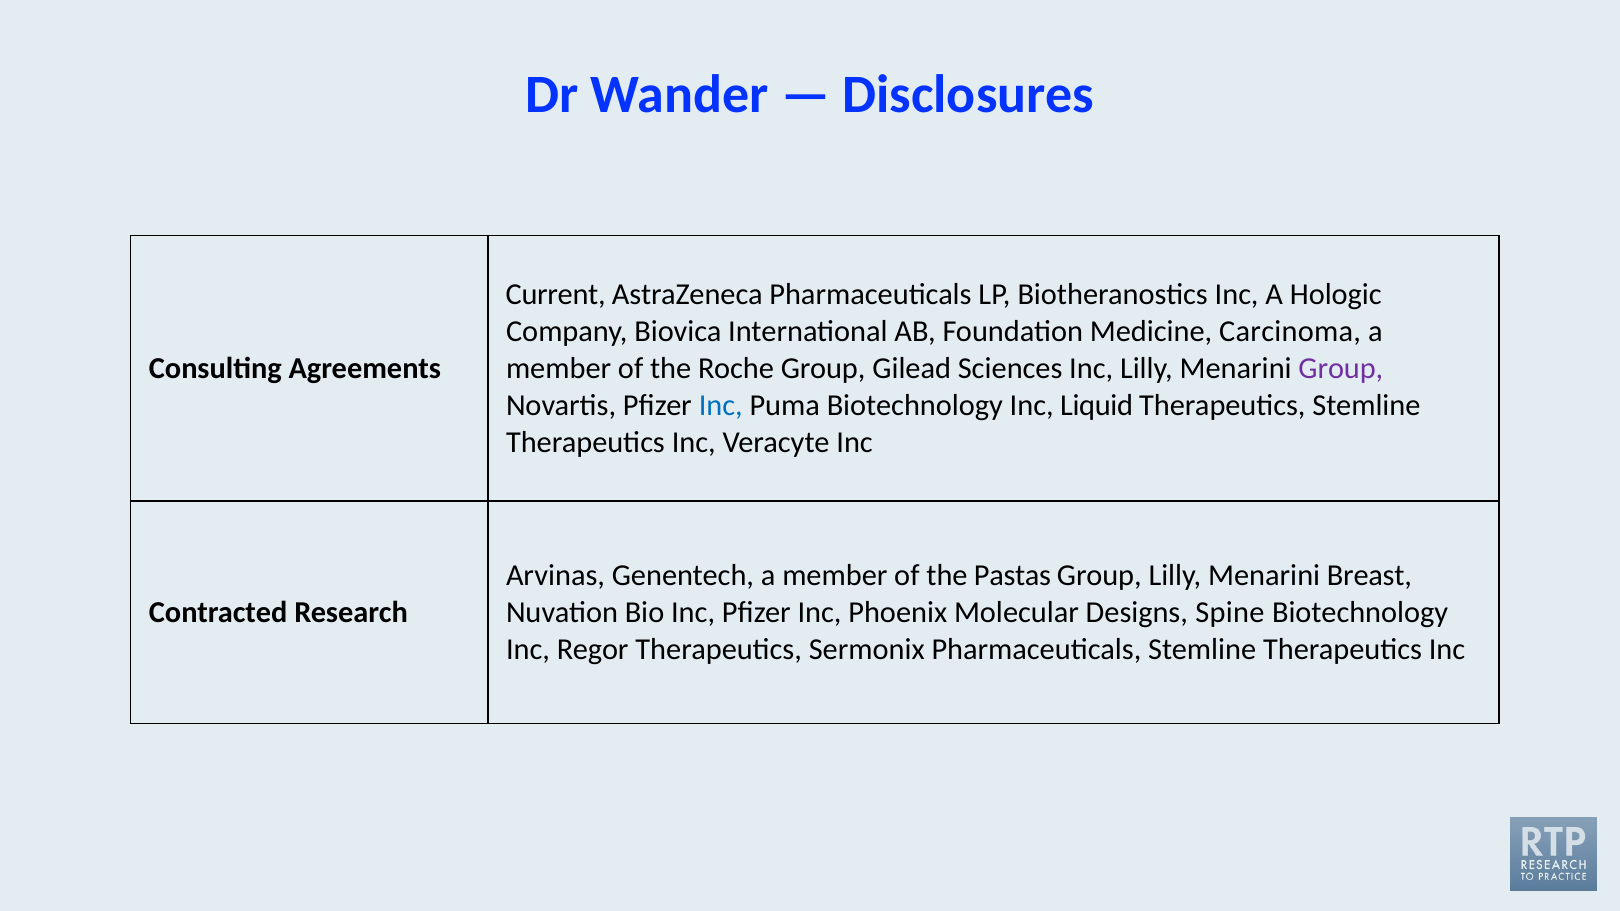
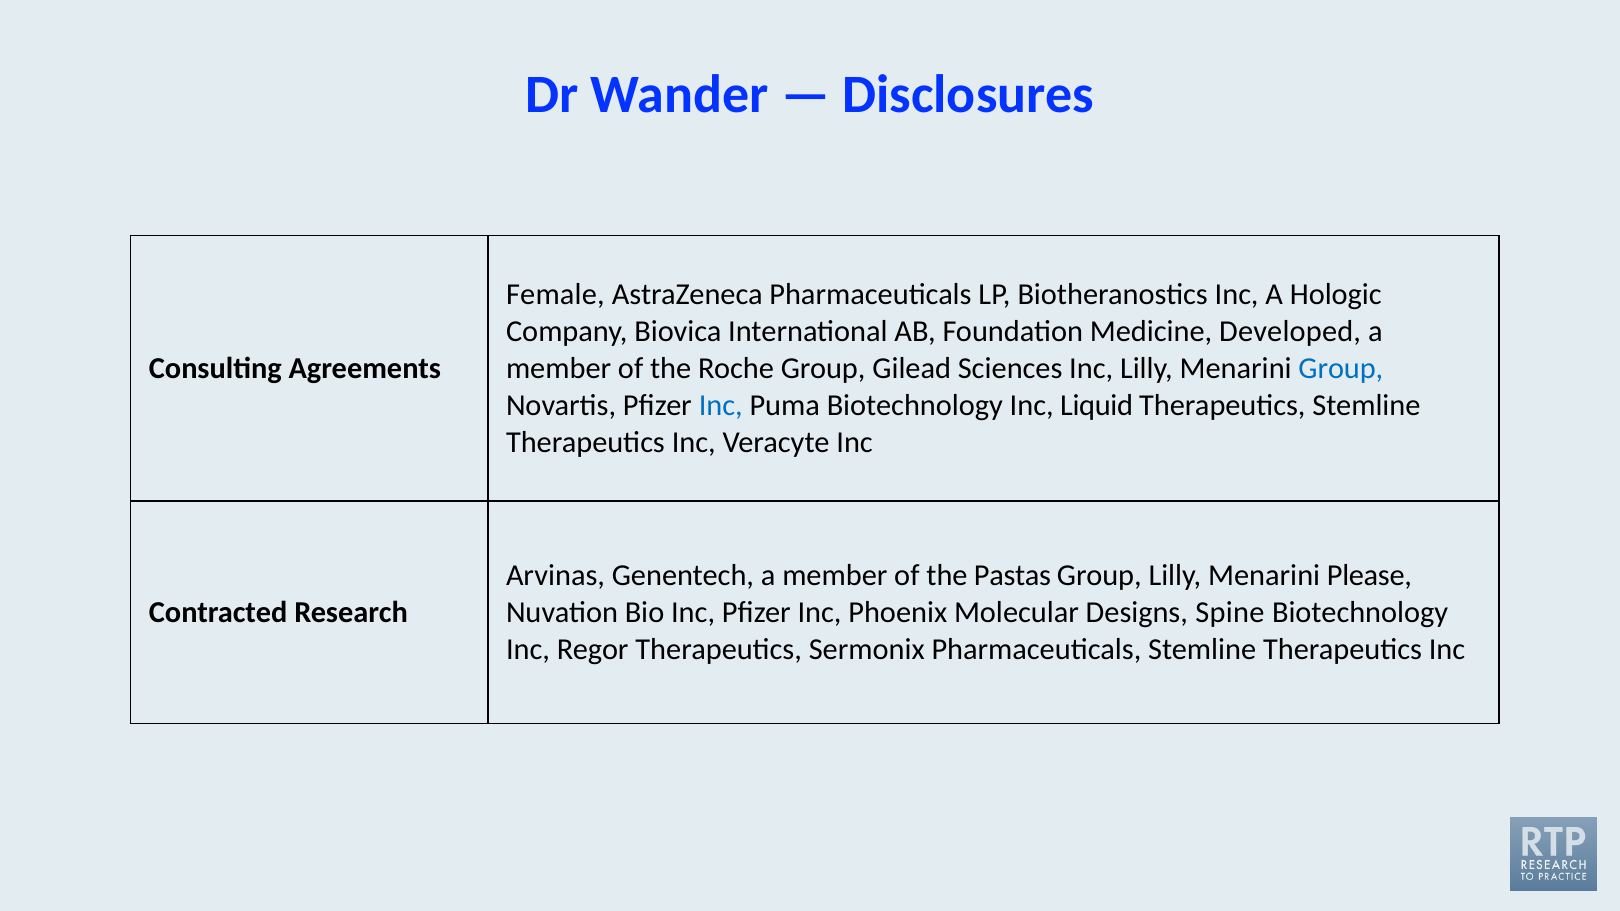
Current: Current -> Female
Carcinoma: Carcinoma -> Developed
Group at (1341, 369) colour: purple -> blue
Breast: Breast -> Please
